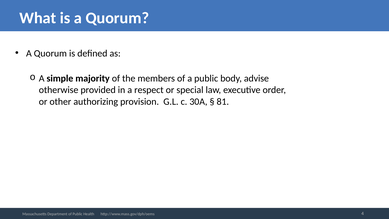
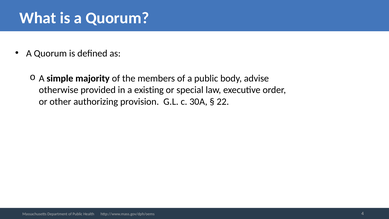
respect: respect -> existing
81: 81 -> 22
